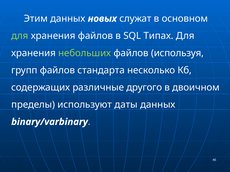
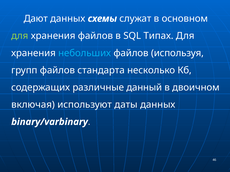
Этим: Этим -> Дают
новых: новых -> схемы
небольших colour: light green -> light blue
другого: другого -> данный
пределы: пределы -> включая
